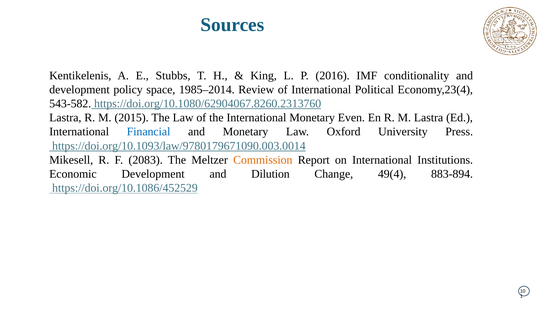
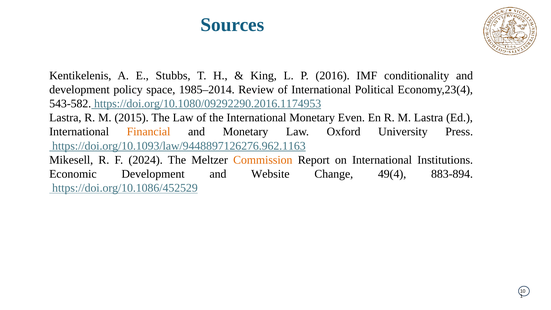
https://doi.org/10.1080/62904067.8260.2313760: https://doi.org/10.1080/62904067.8260.2313760 -> https://doi.org/10.1080/09292290.2016.1174953
Financial colour: blue -> orange
https://doi.org/10.1093/law/9780179671090.003.0014: https://doi.org/10.1093/law/9780179671090.003.0014 -> https://doi.org/10.1093/law/9448897126276.962.1163
2083: 2083 -> 2024
Dilution: Dilution -> Website
